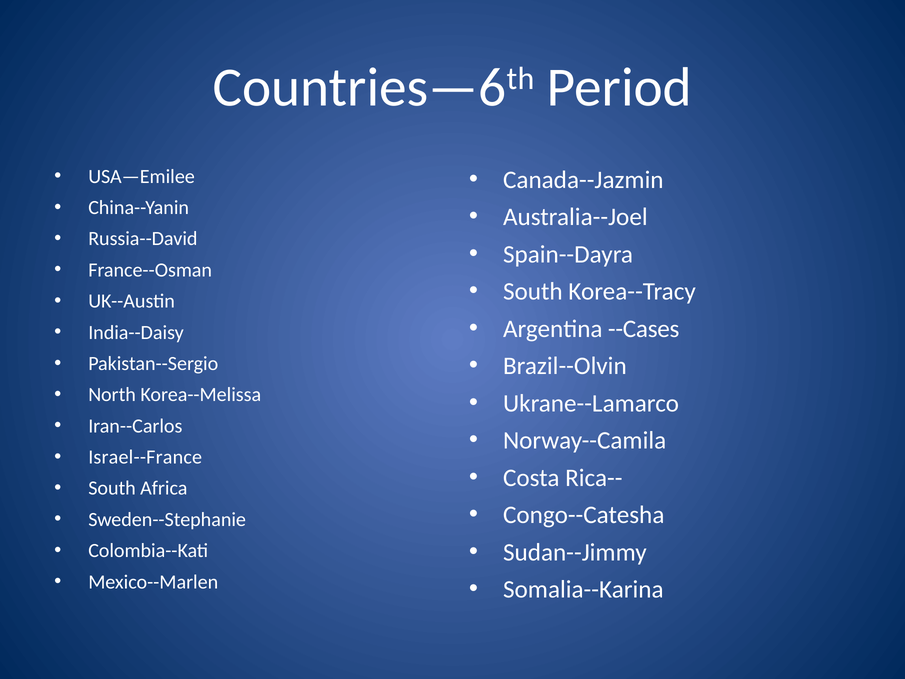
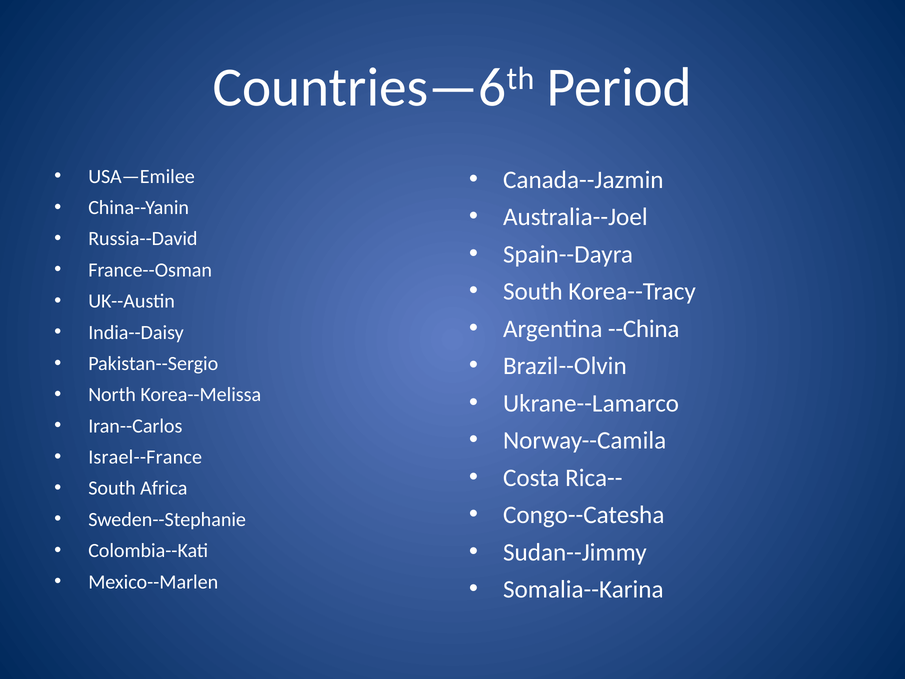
--Cases: --Cases -> --China
